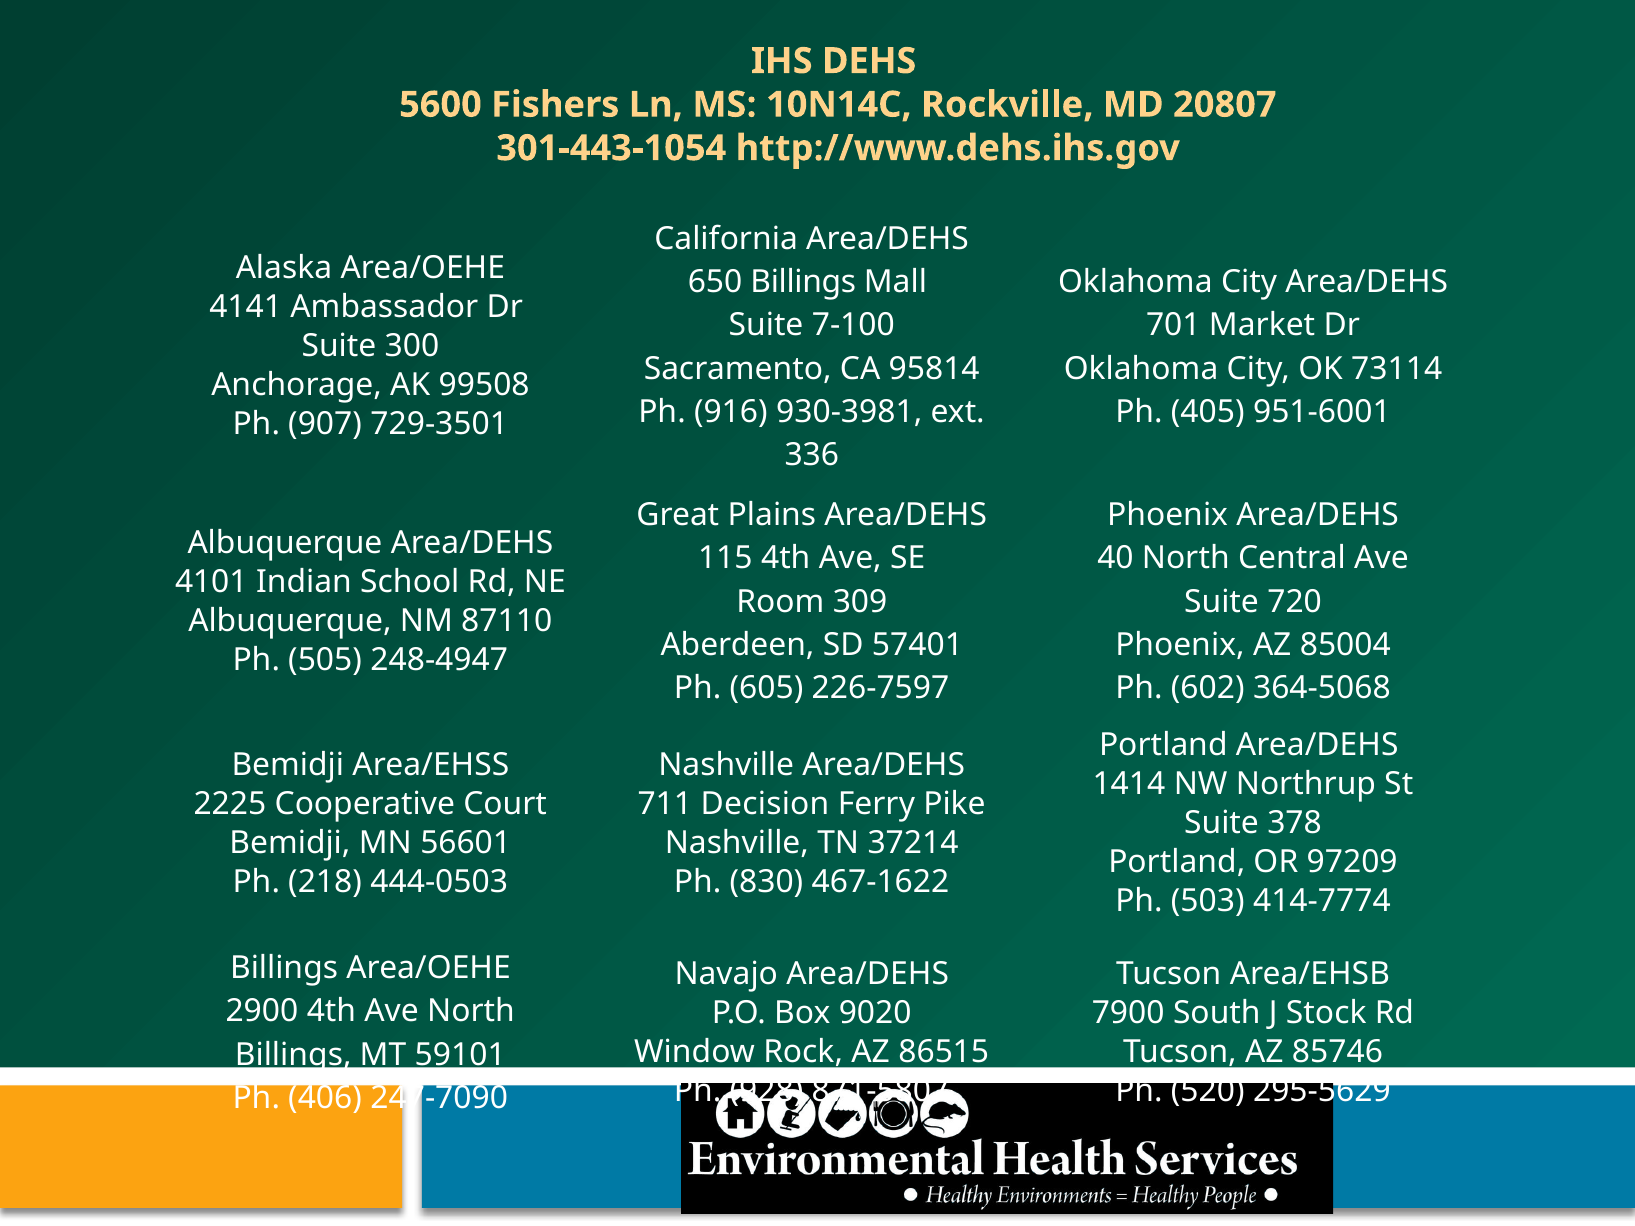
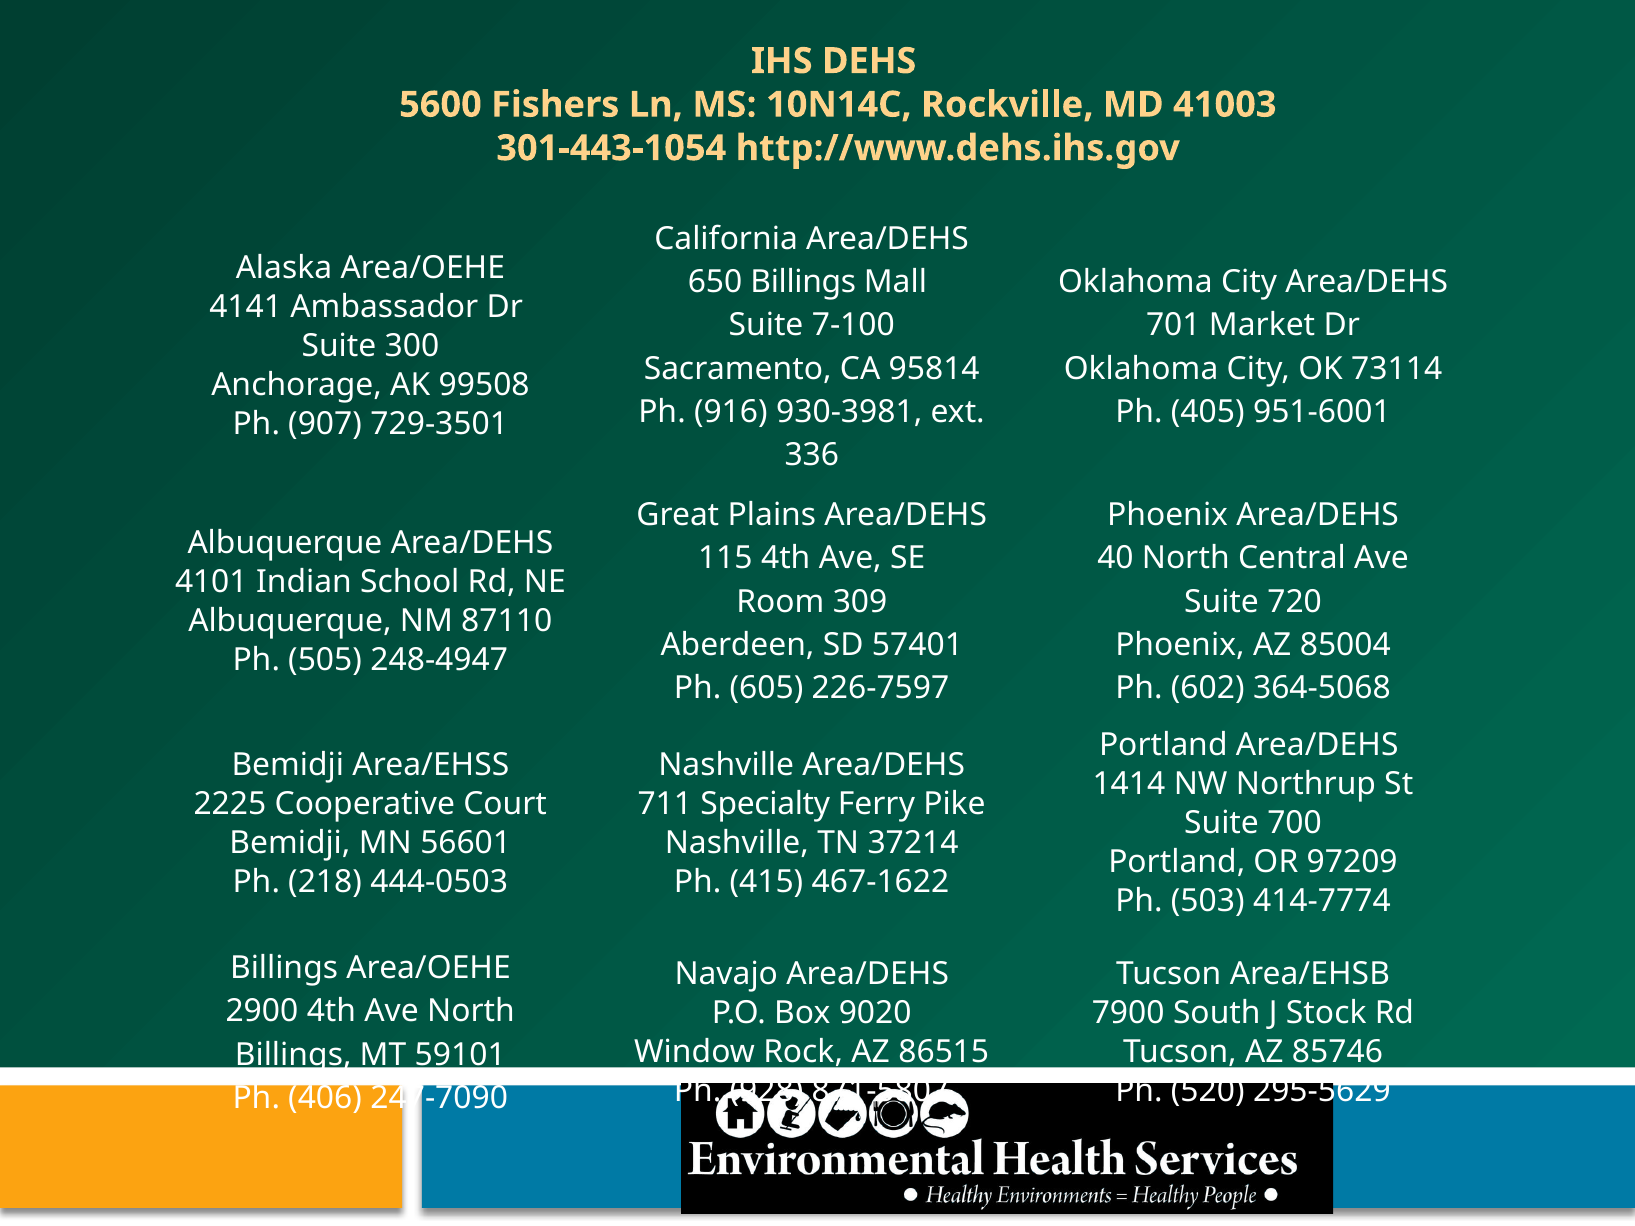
20807: 20807 -> 41003
Decision: Decision -> Specialty
378: 378 -> 700
830: 830 -> 415
